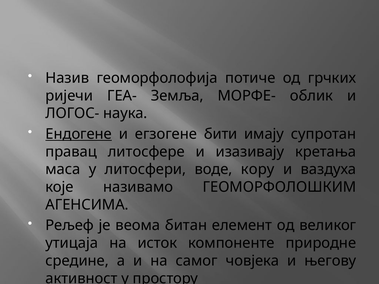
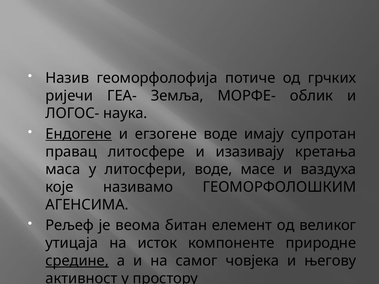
егзогене бити: бити -> воде
кору: кору -> масе
средине underline: none -> present
